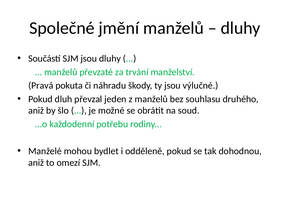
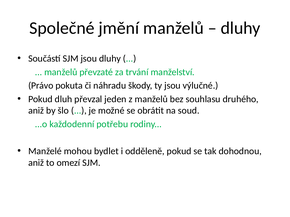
Pravá: Pravá -> Právo
